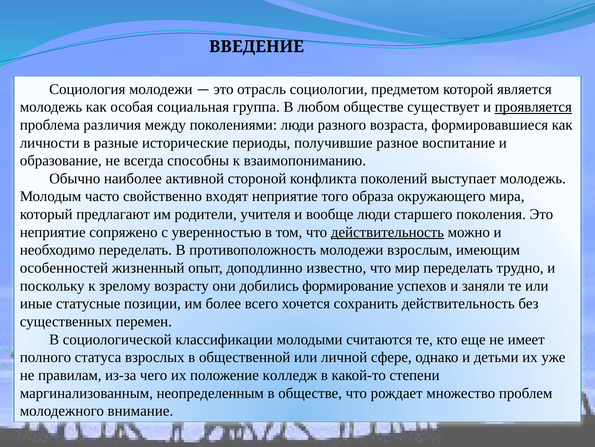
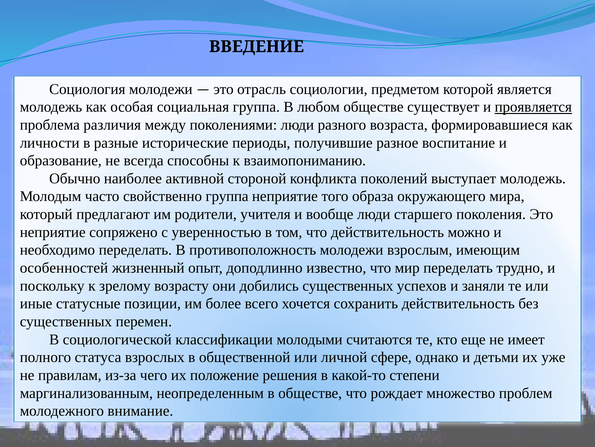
свойственно входят: входят -> группа
действительность at (387, 232) underline: present -> none
добились формирование: формирование -> существенных
колледж: колледж -> решения
